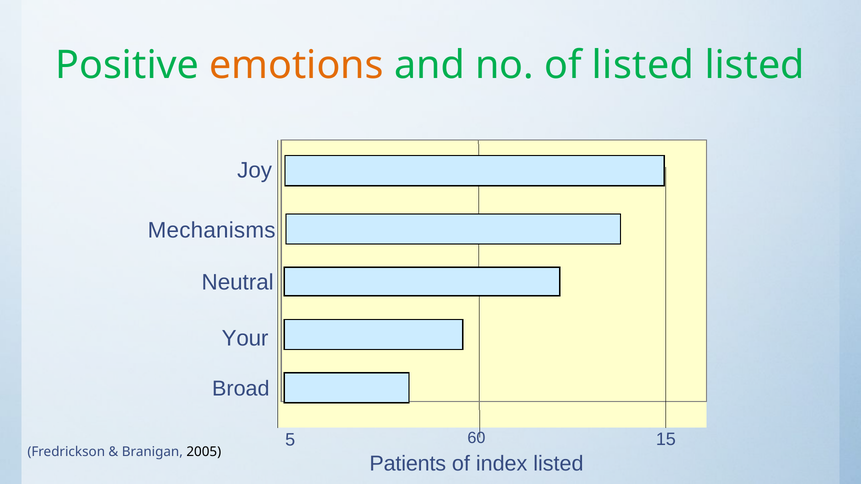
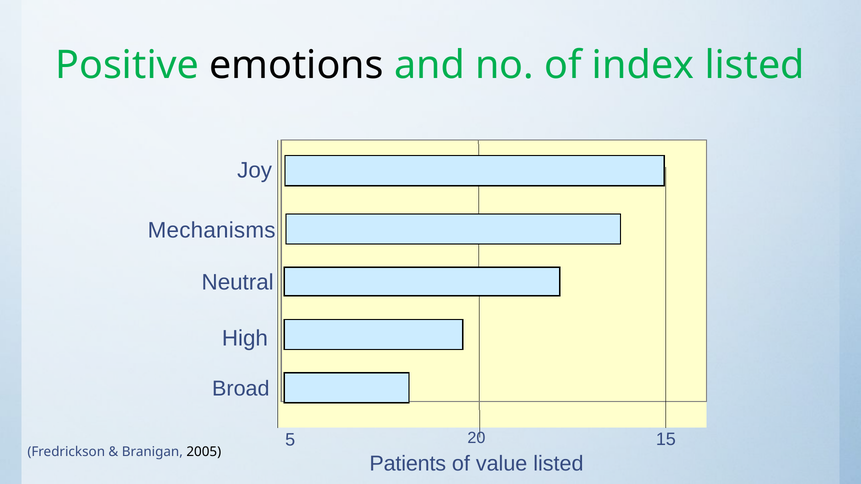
emotions colour: orange -> black
of listed: listed -> index
Your: Your -> High
60: 60 -> 20
index: index -> value
